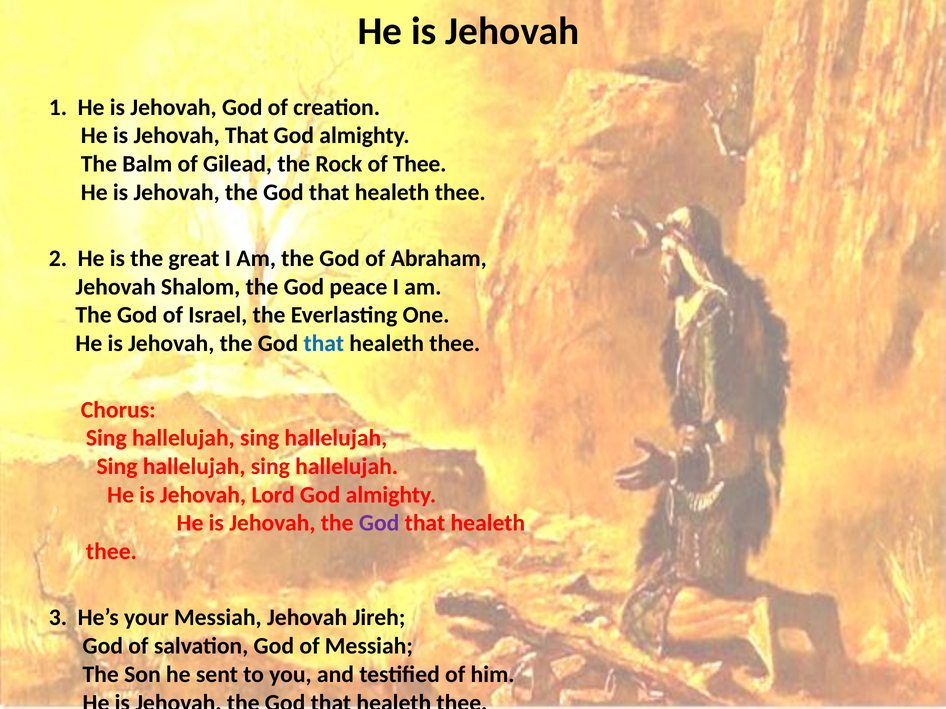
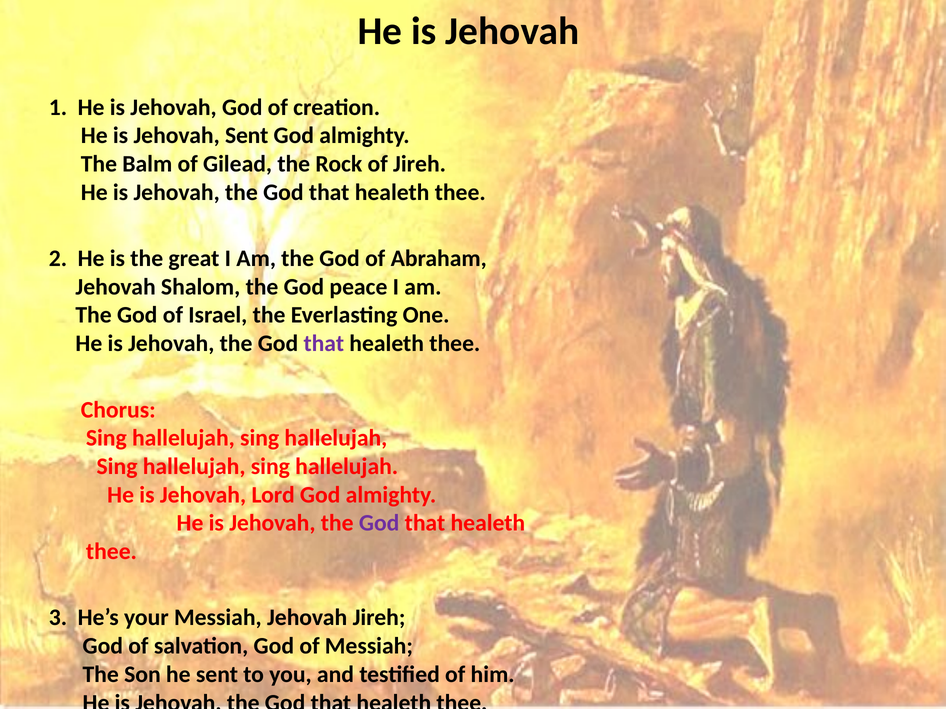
Jehovah That: That -> Sent
of Thee: Thee -> Jireh
that at (324, 344) colour: blue -> purple
